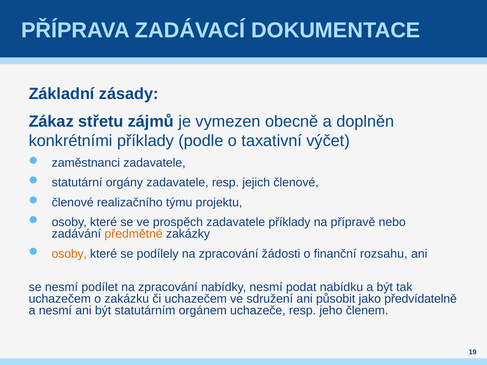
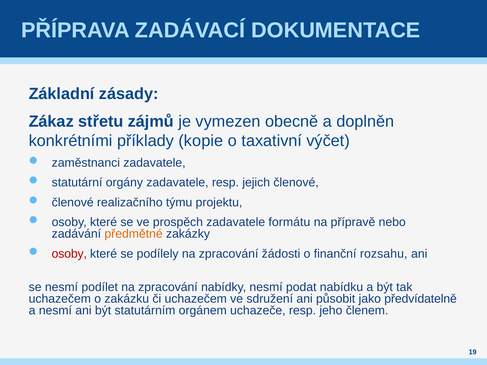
podle: podle -> kopie
zadavatele příklady: příklady -> formátu
osoby at (69, 254) colour: orange -> red
